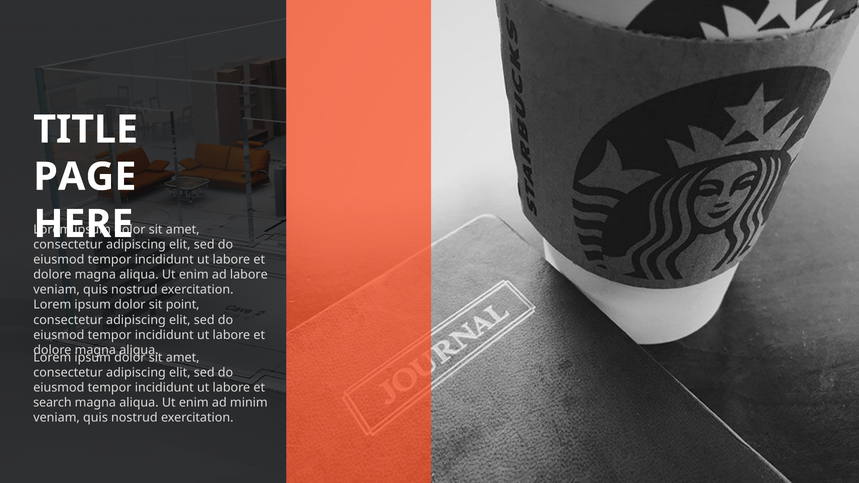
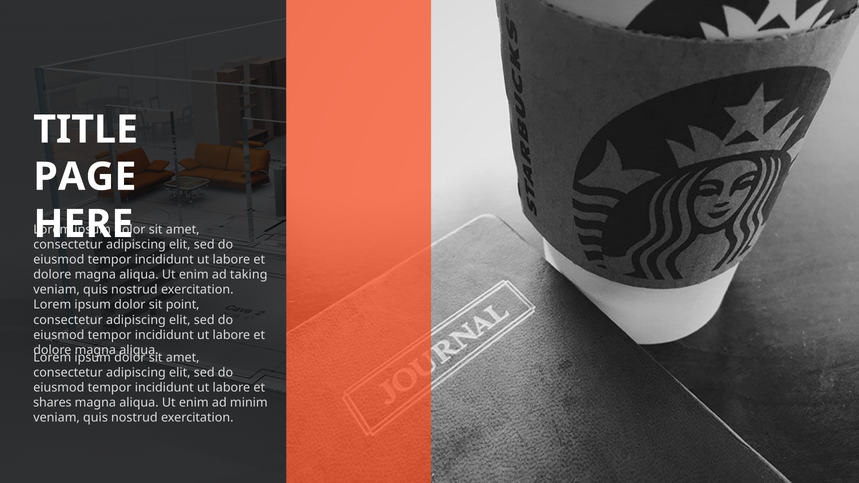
ad labore: labore -> taking
search: search -> shares
